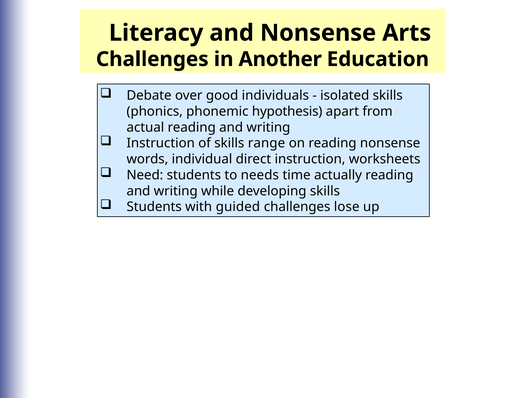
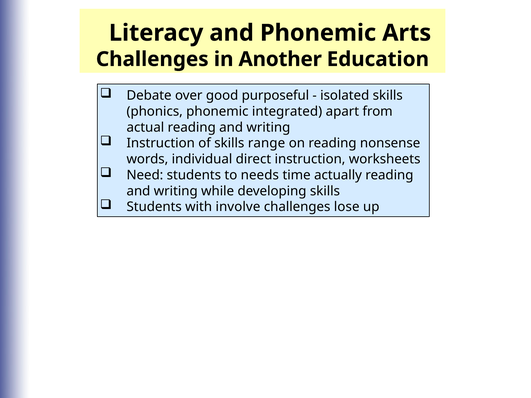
and Nonsense: Nonsense -> Phonemic
individuals: individuals -> purposeful
hypothesis: hypothesis -> integrated
guided: guided -> involve
